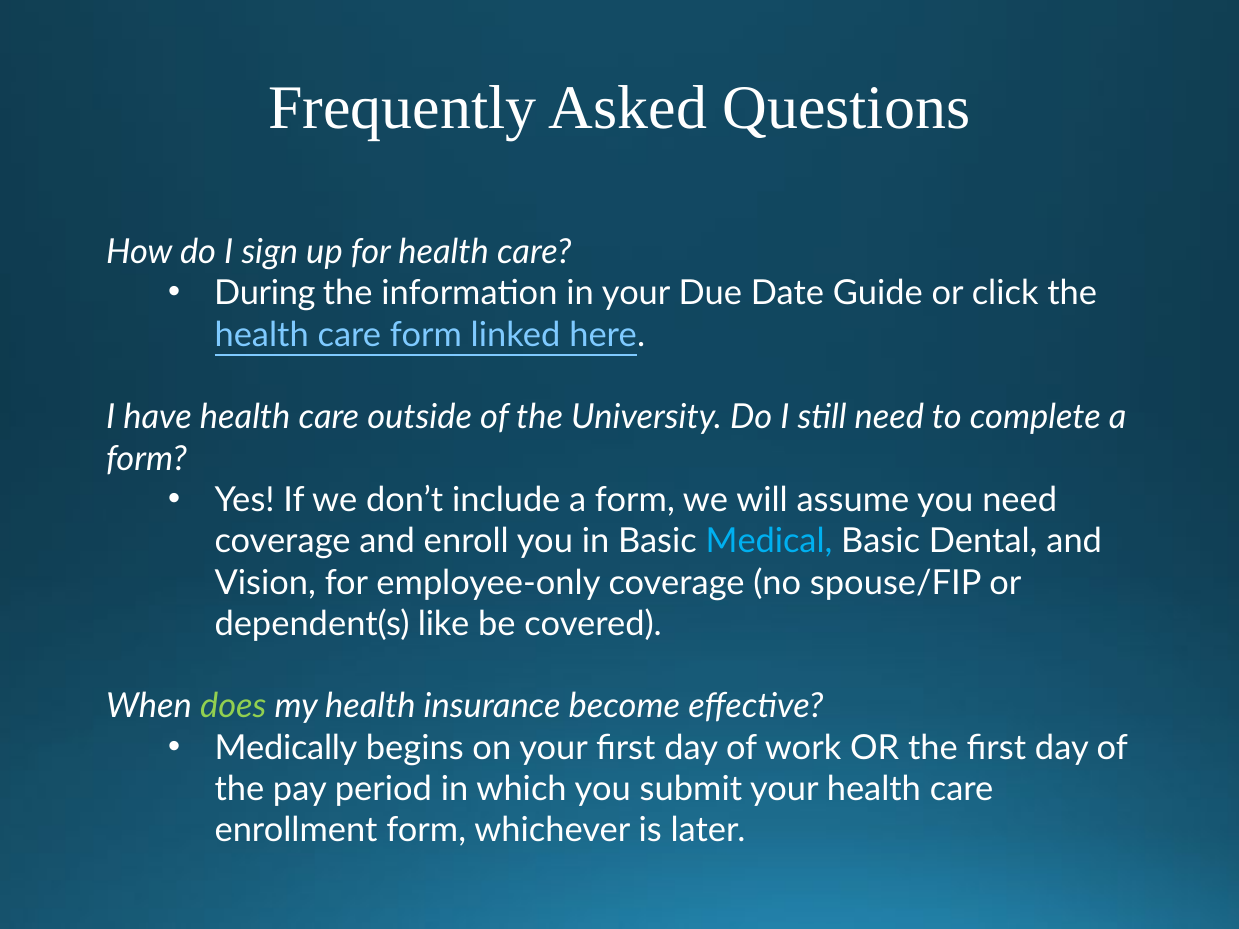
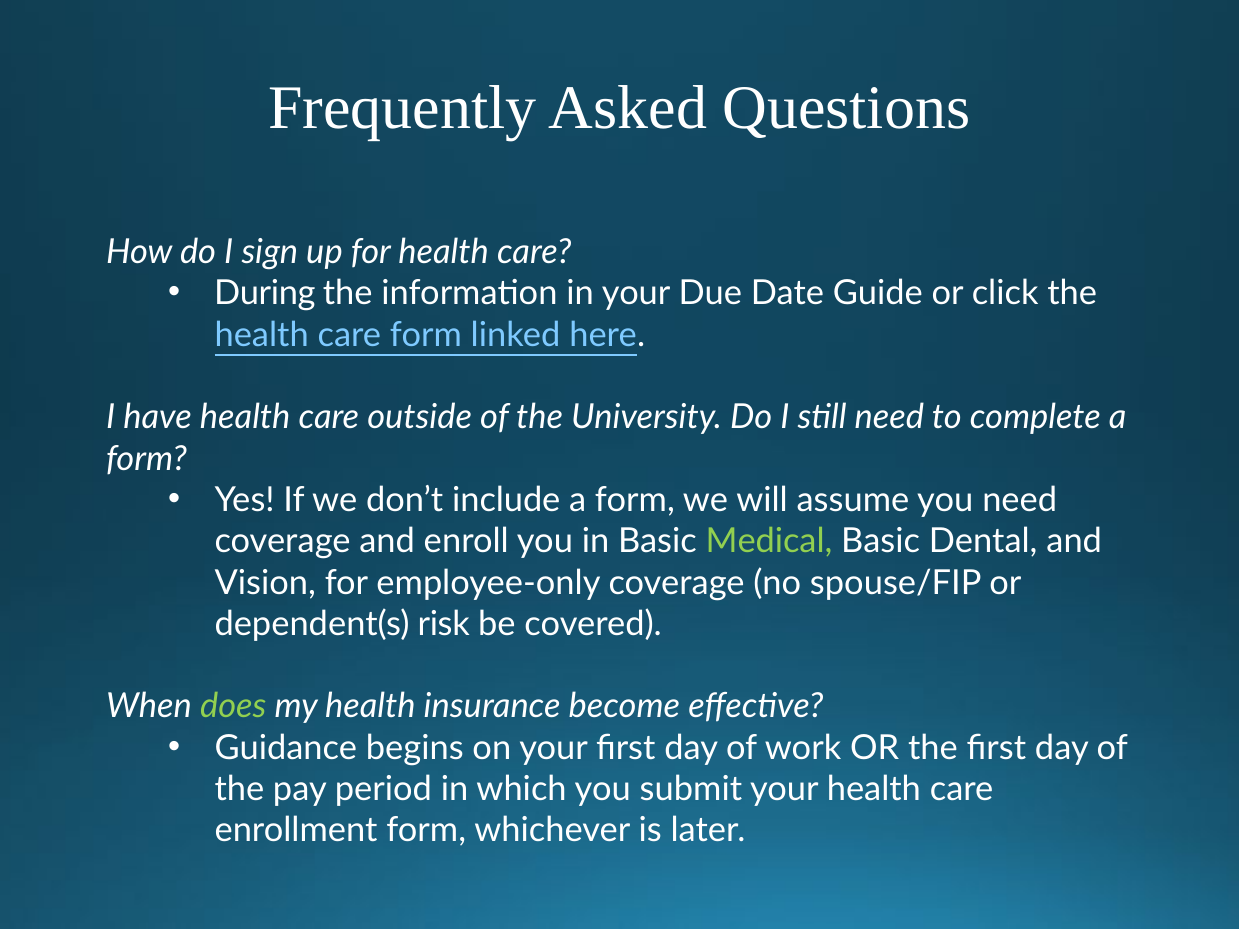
Medical colour: light blue -> light green
like: like -> risk
Medically: Medically -> Guidance
